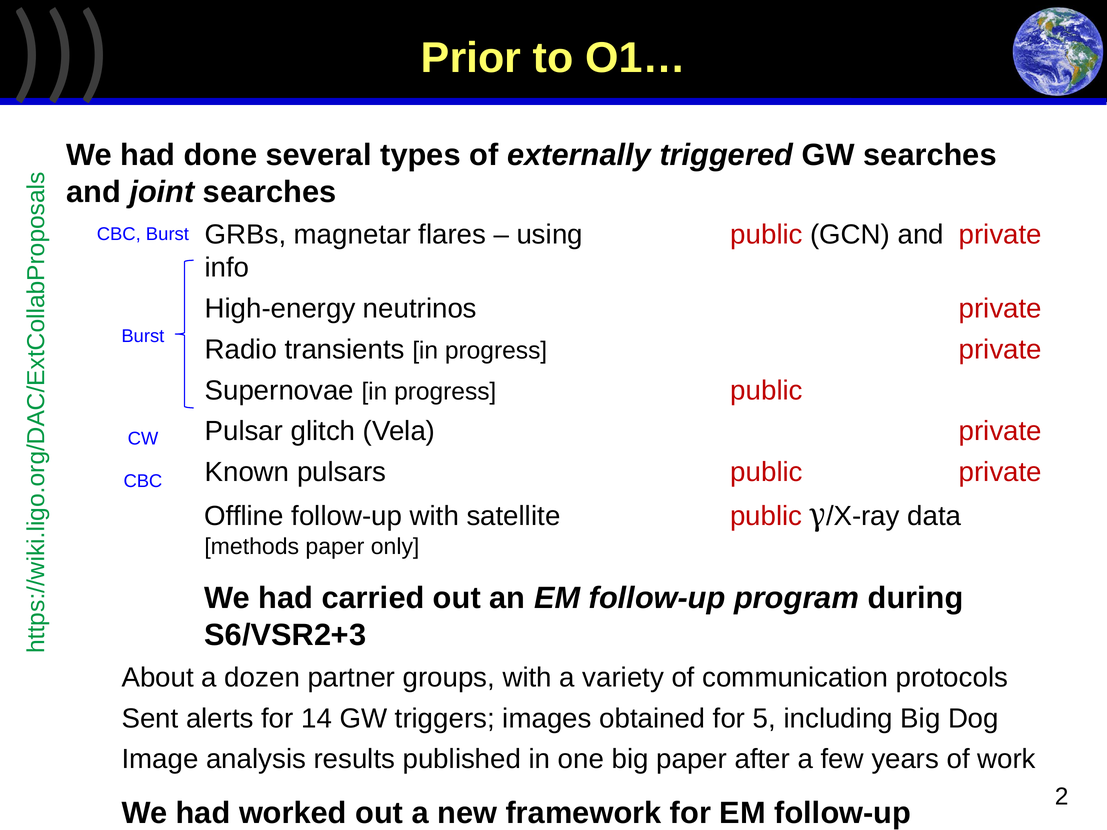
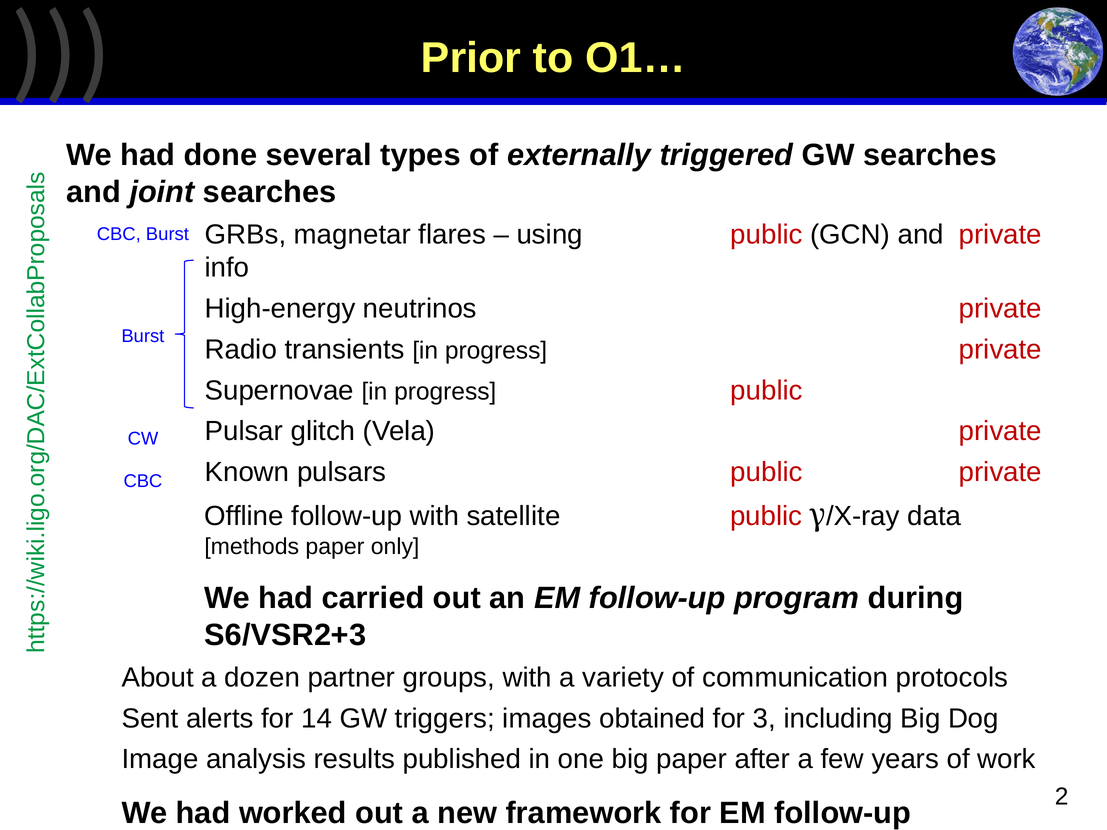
5: 5 -> 3
